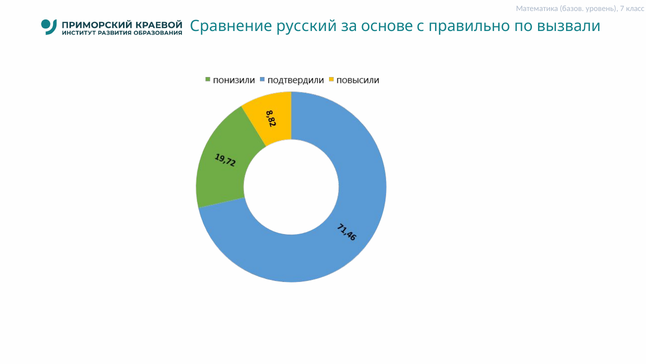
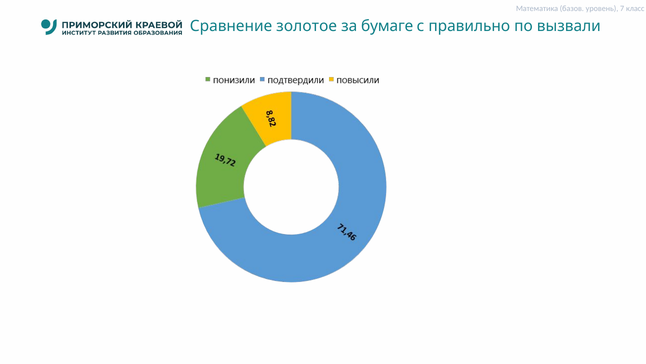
русский: русский -> золотое
основе: основе -> бумаге
